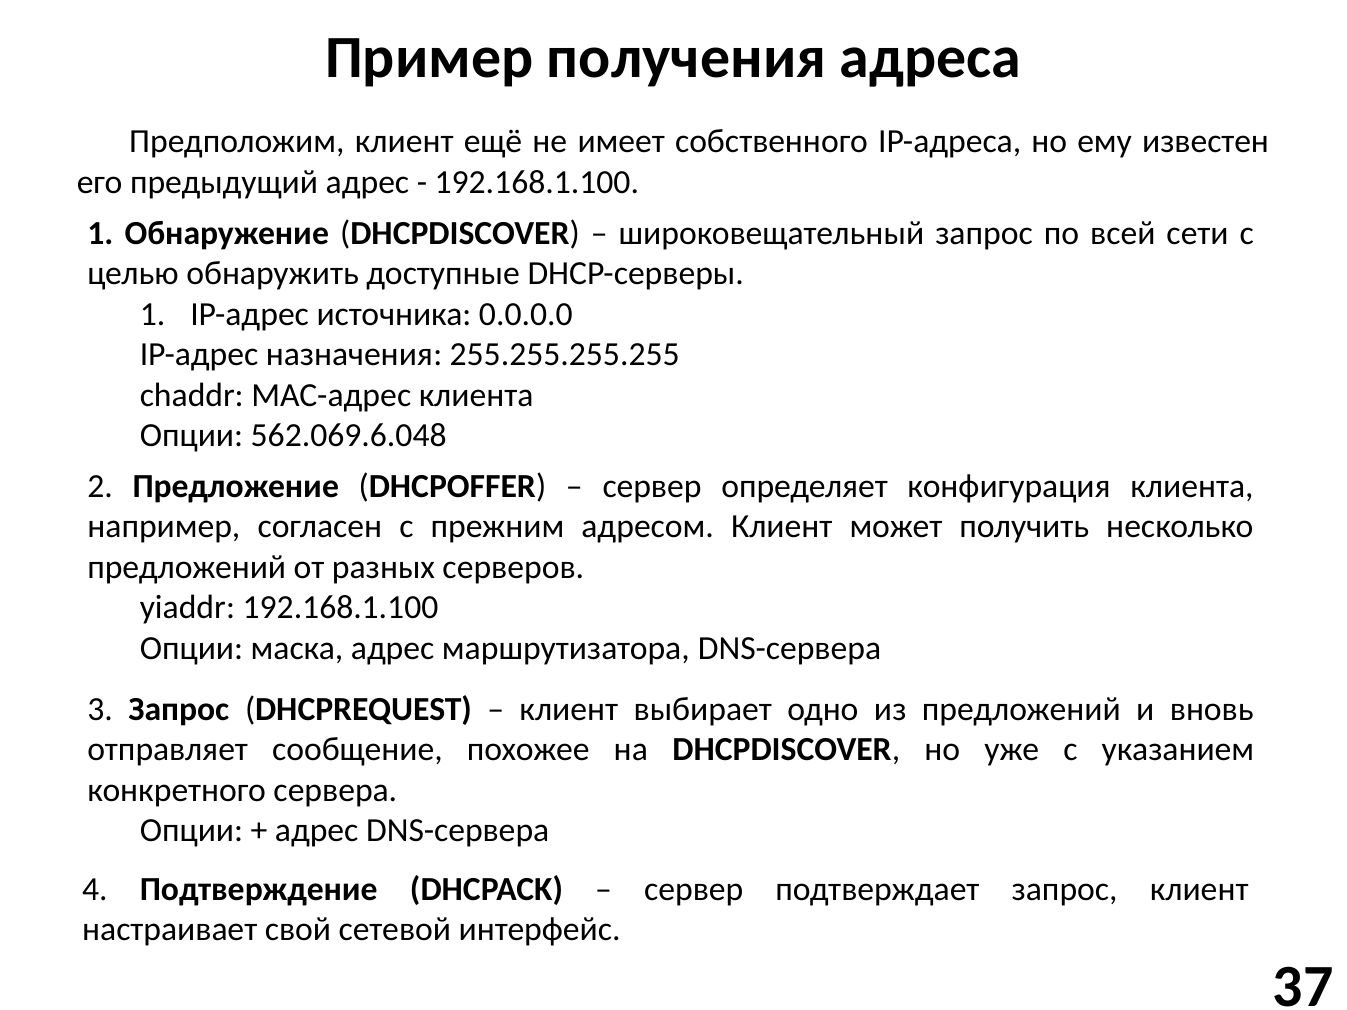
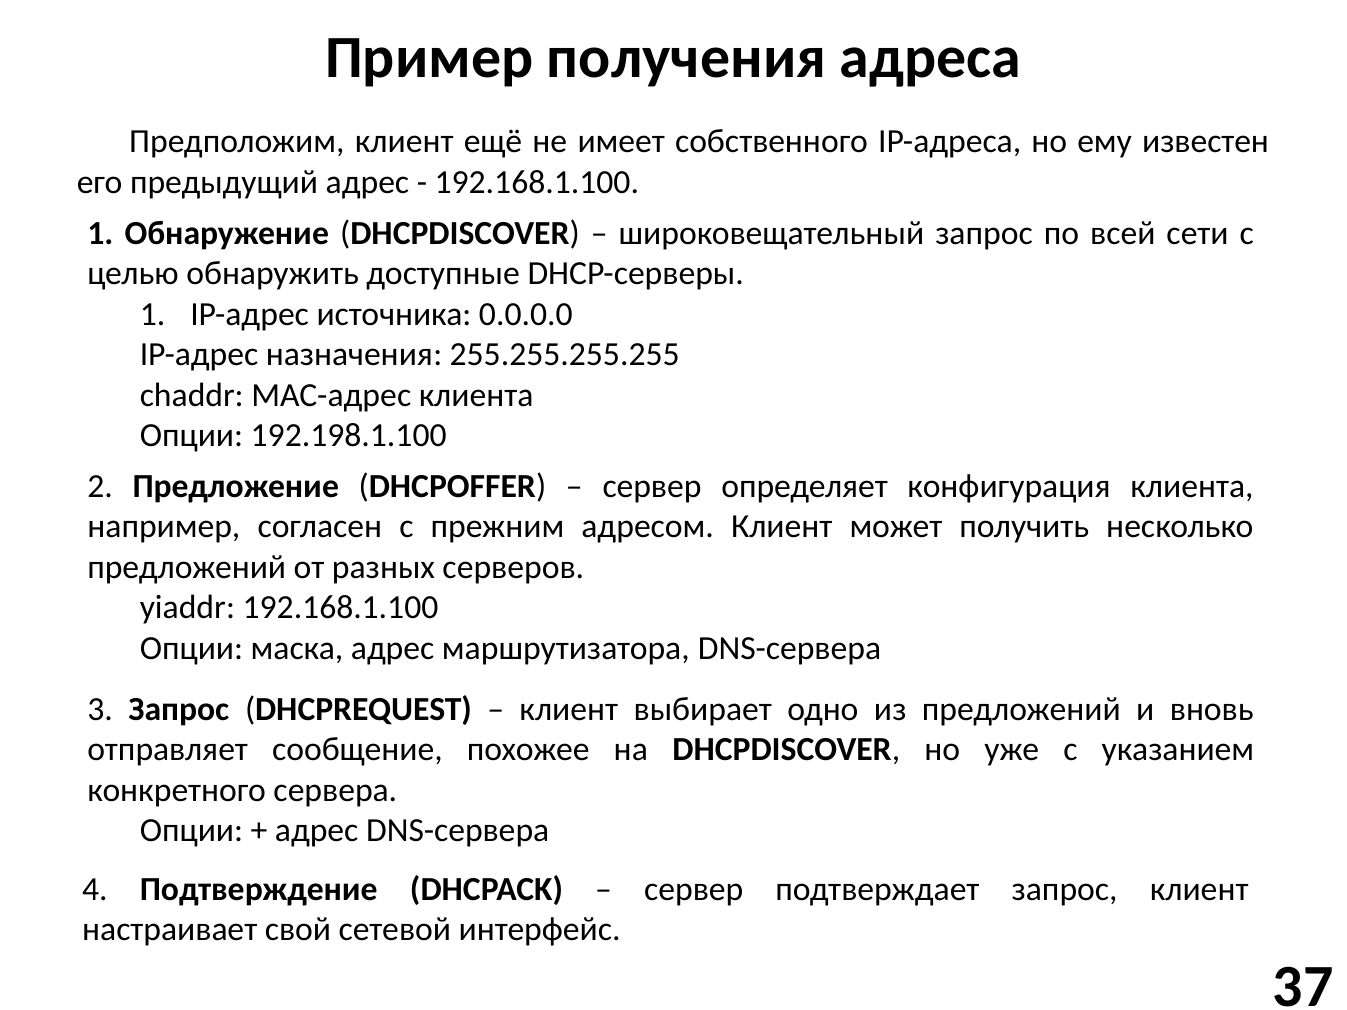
562.069.6.048: 562.069.6.048 -> 192.198.1.100
